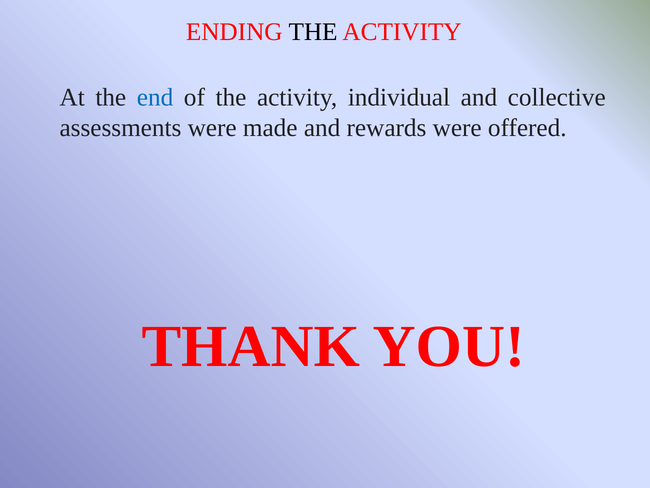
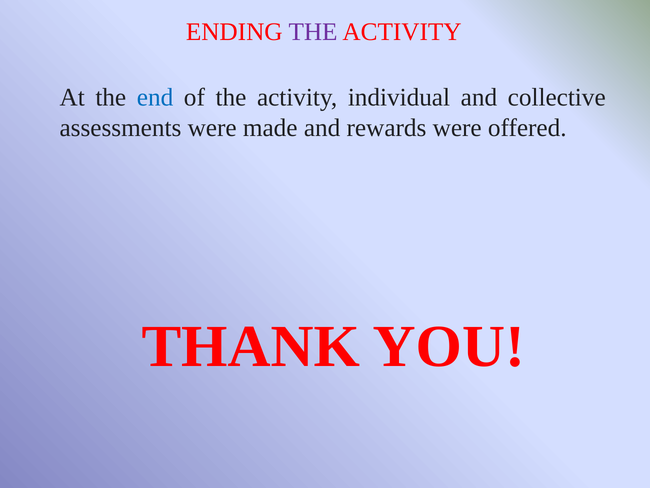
THE at (313, 32) colour: black -> purple
